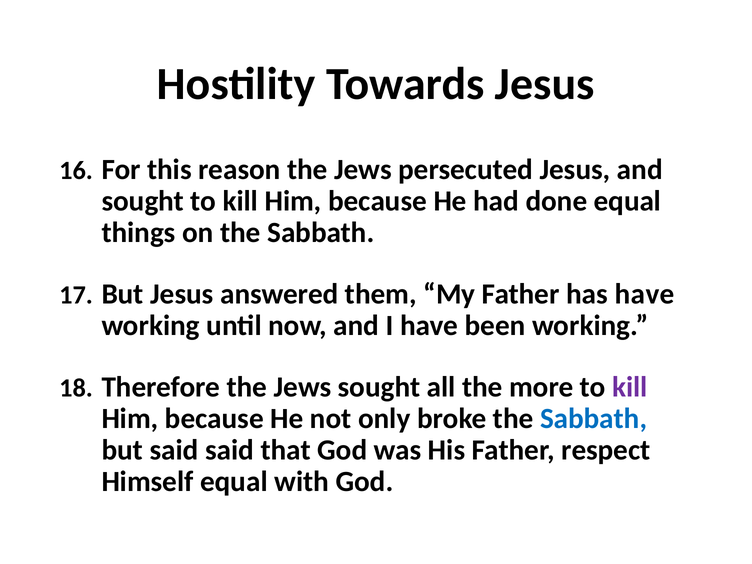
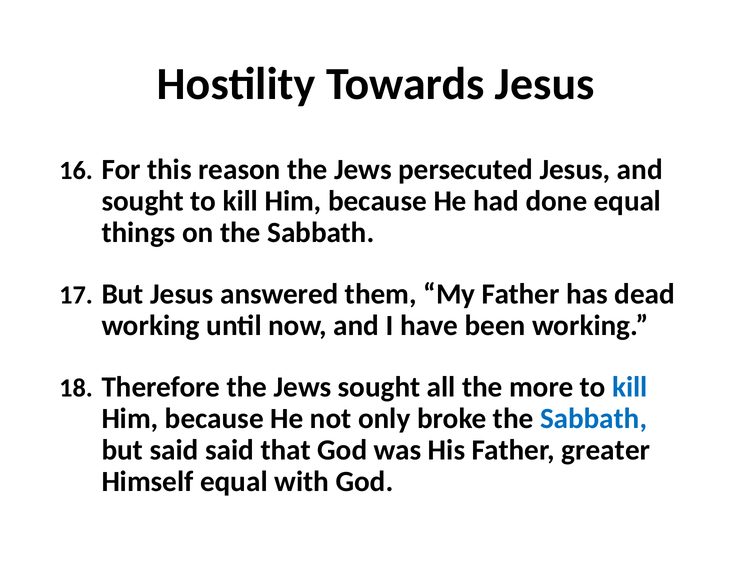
has have: have -> dead
kill at (630, 387) colour: purple -> blue
respect: respect -> greater
